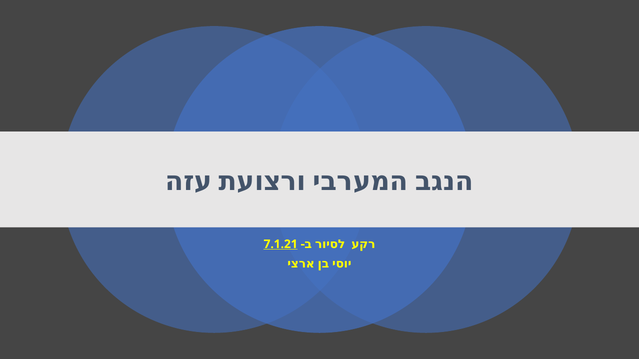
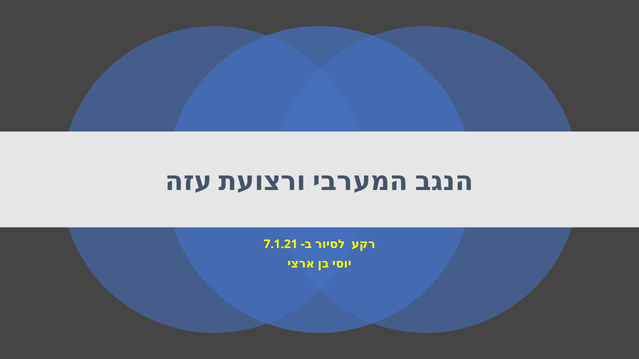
7.1.21 underline: present -> none
